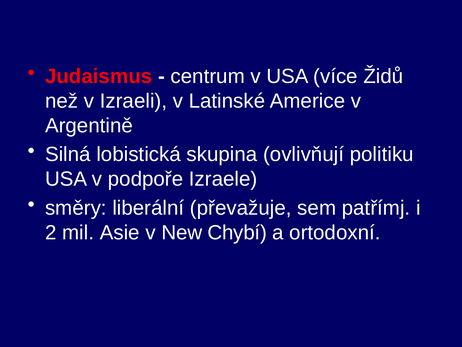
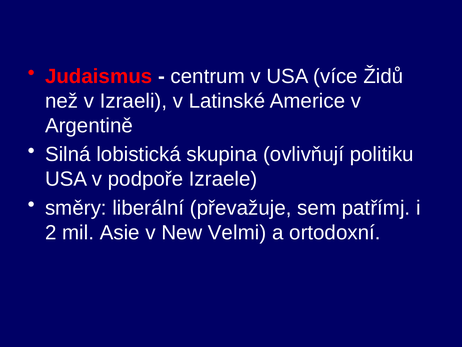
Chybí: Chybí -> Velmi
